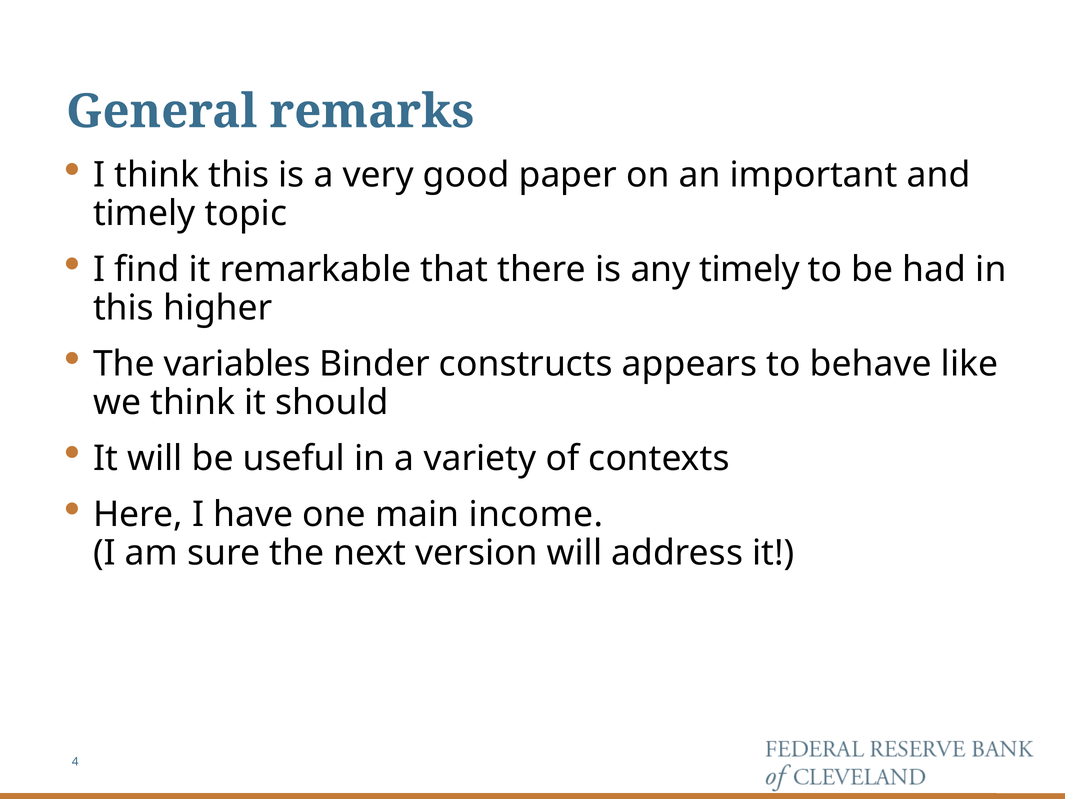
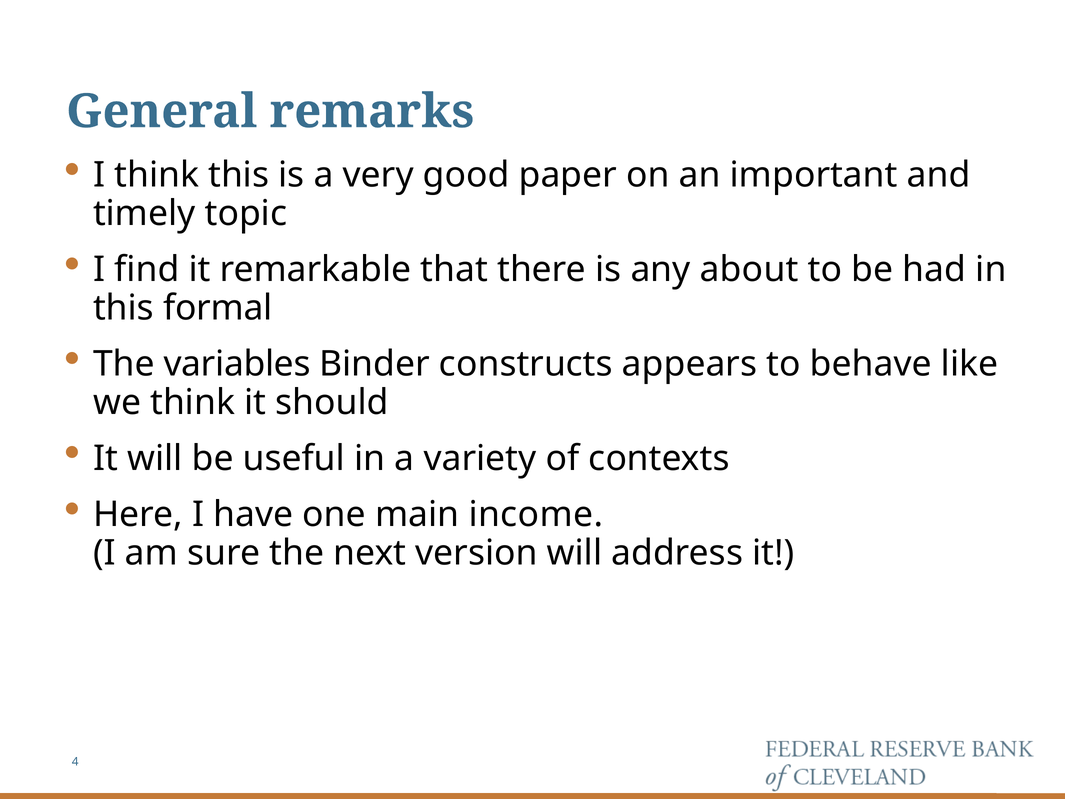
any timely: timely -> about
higher: higher -> formal
